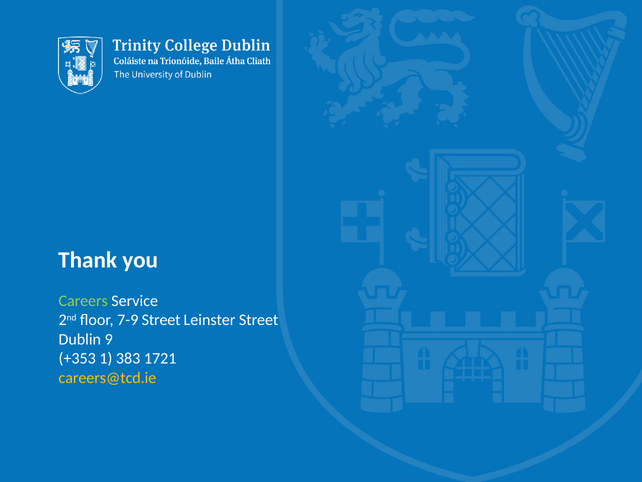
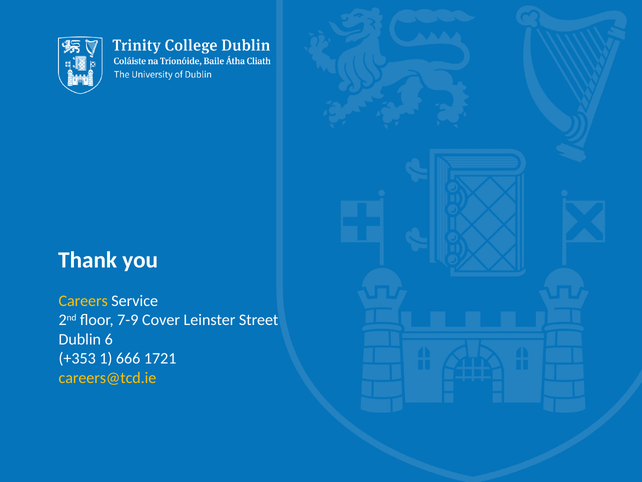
Careers colour: light green -> yellow
7-9 Street: Street -> Cover
9: 9 -> 6
383: 383 -> 666
